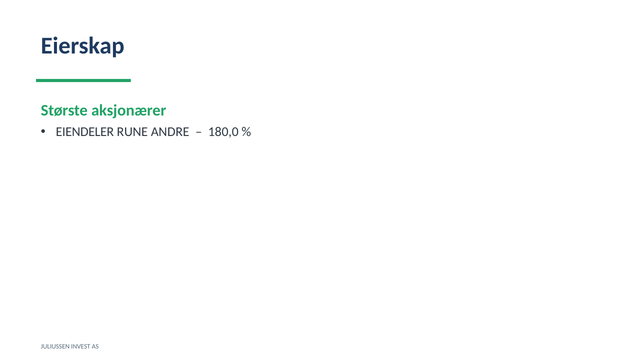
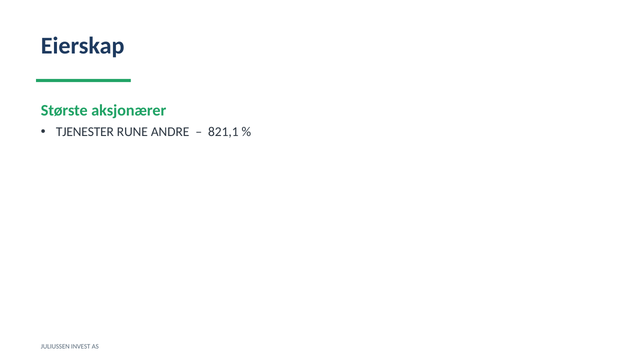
EIENDELER: EIENDELER -> TJENESTER
180,0: 180,0 -> 821,1
